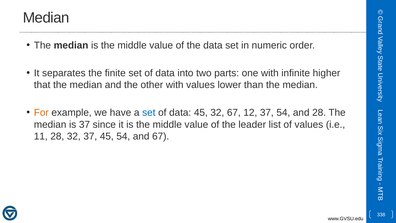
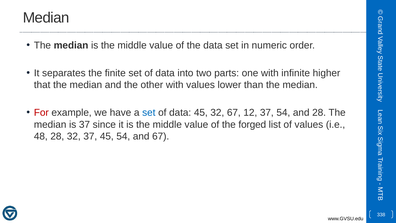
For colour: orange -> red
leader: leader -> forged
11: 11 -> 48
